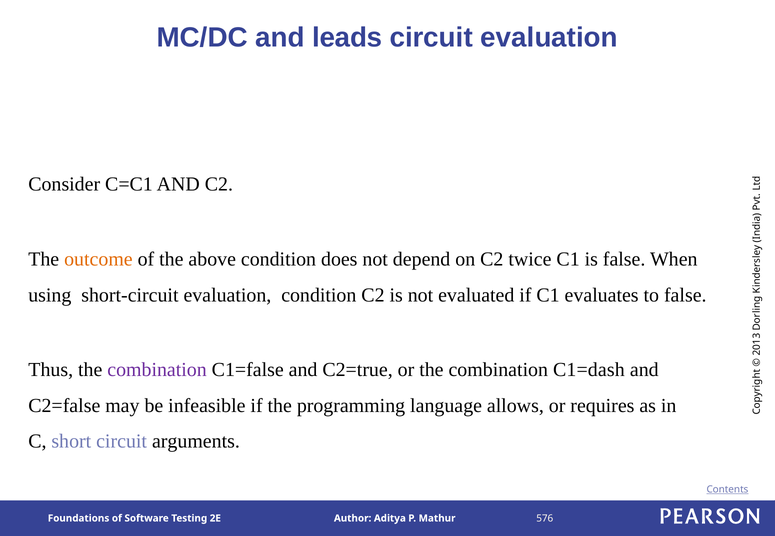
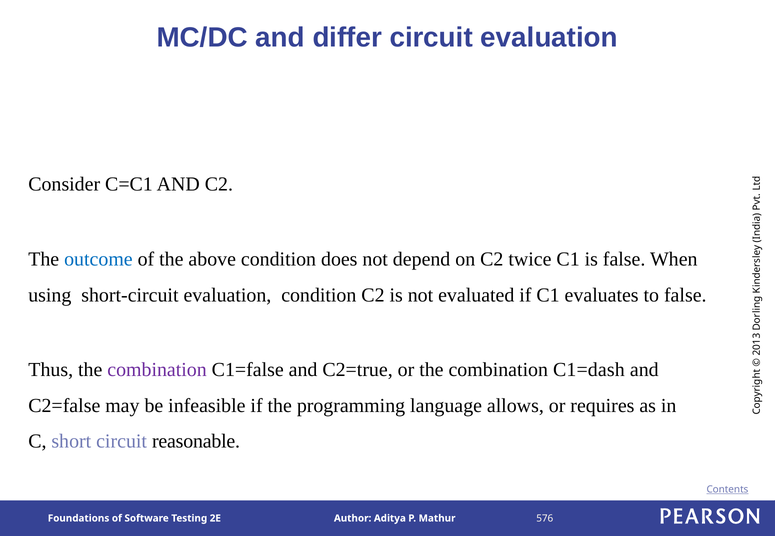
leads: leads -> differ
outcome colour: orange -> blue
arguments: arguments -> reasonable
